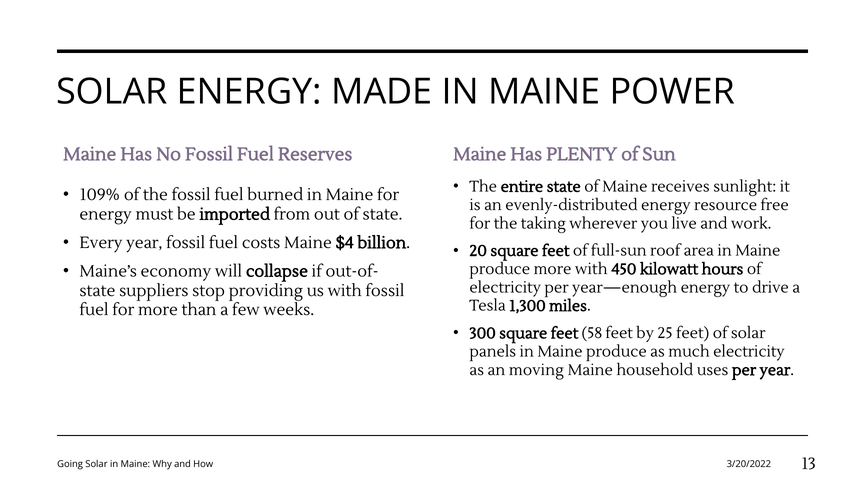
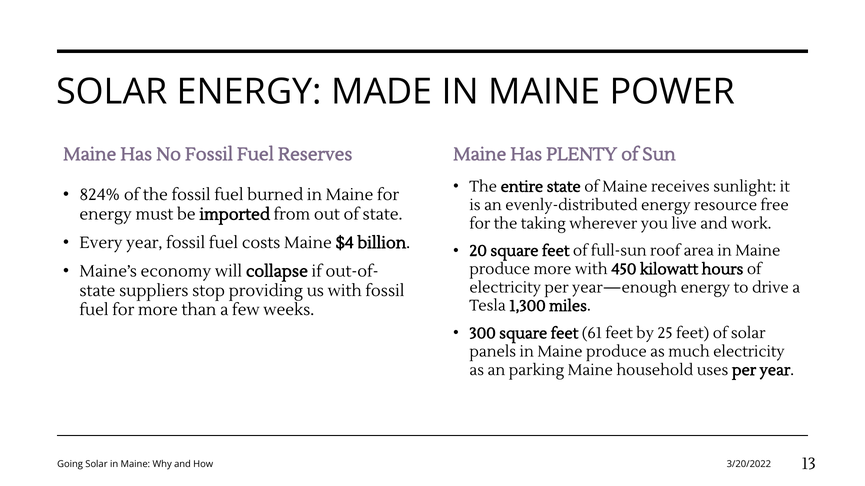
109%: 109% -> 824%
58: 58 -> 61
moving: moving -> parking
